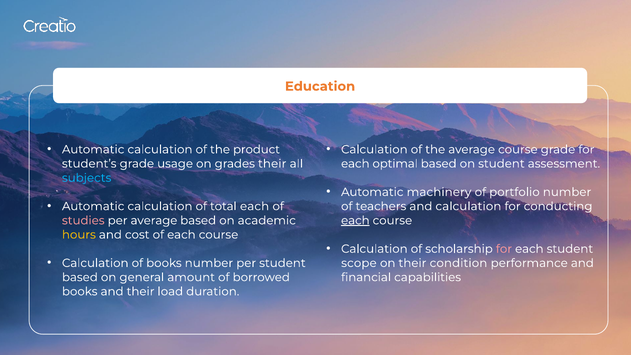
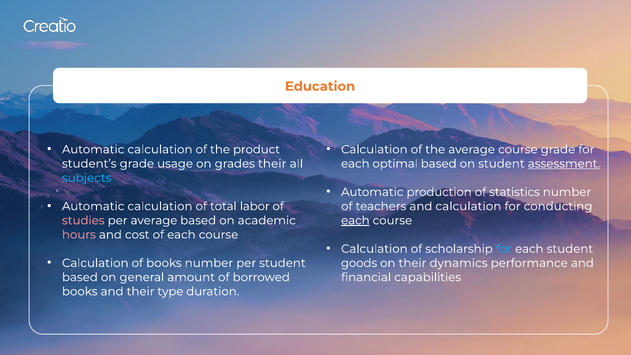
assessment underline: none -> present
machinery: machinery -> production
portfolio: portfolio -> statistics
total each: each -> labor
hours colour: yellow -> pink
for at (504, 249) colour: pink -> light blue
scope: scope -> goods
condition: condition -> dynamics
load: load -> type
